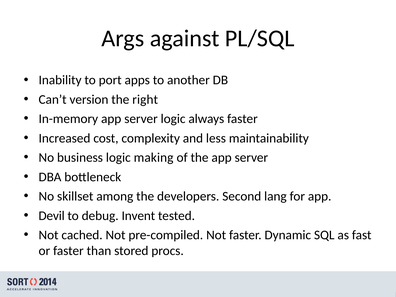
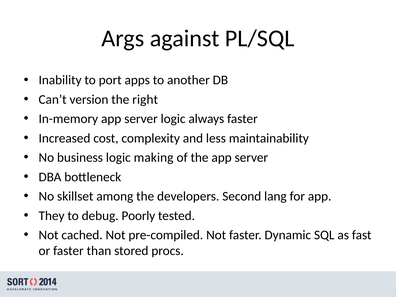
Devil: Devil -> They
Invent: Invent -> Poorly
